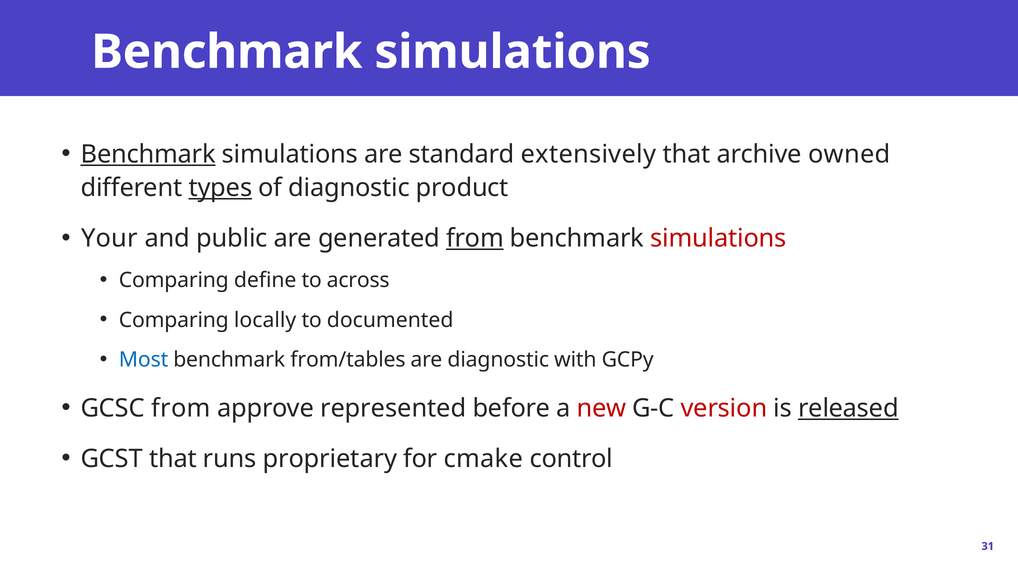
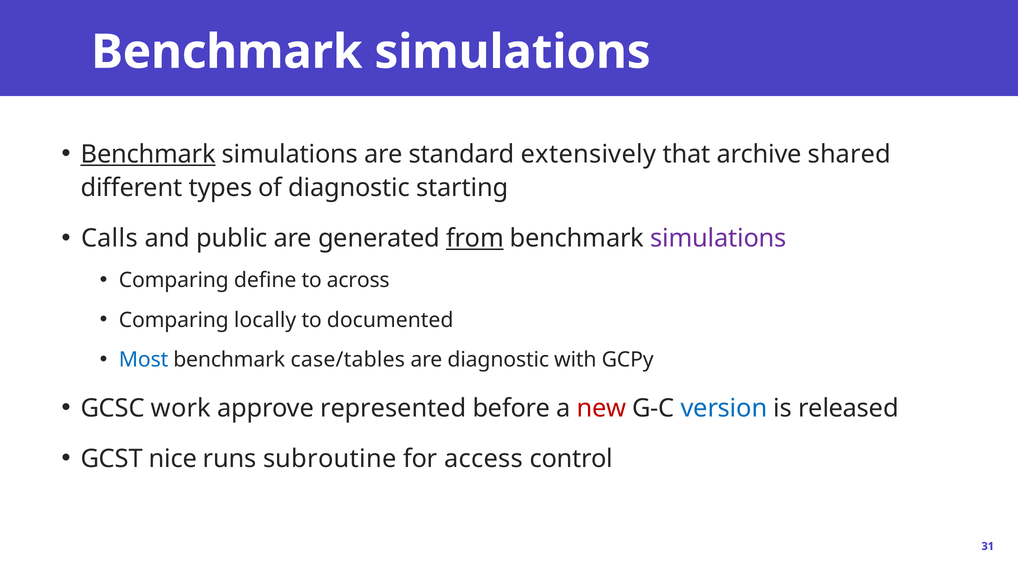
owned: owned -> shared
types underline: present -> none
product: product -> starting
Your: Your -> Calls
simulations at (718, 238) colour: red -> purple
from/tables: from/tables -> case/tables
GCSC from: from -> work
version colour: red -> blue
released underline: present -> none
GCST that: that -> nice
proprietary: proprietary -> subroutine
cmake: cmake -> access
